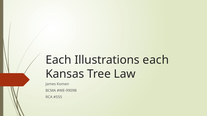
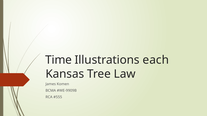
Each at (58, 60): Each -> Time
